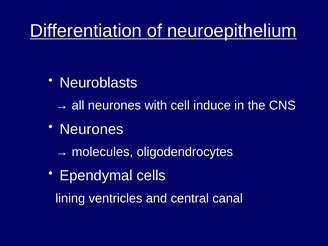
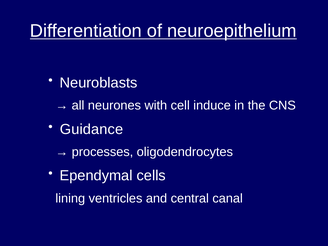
Neurones at (92, 129): Neurones -> Guidance
molecules: molecules -> processes
